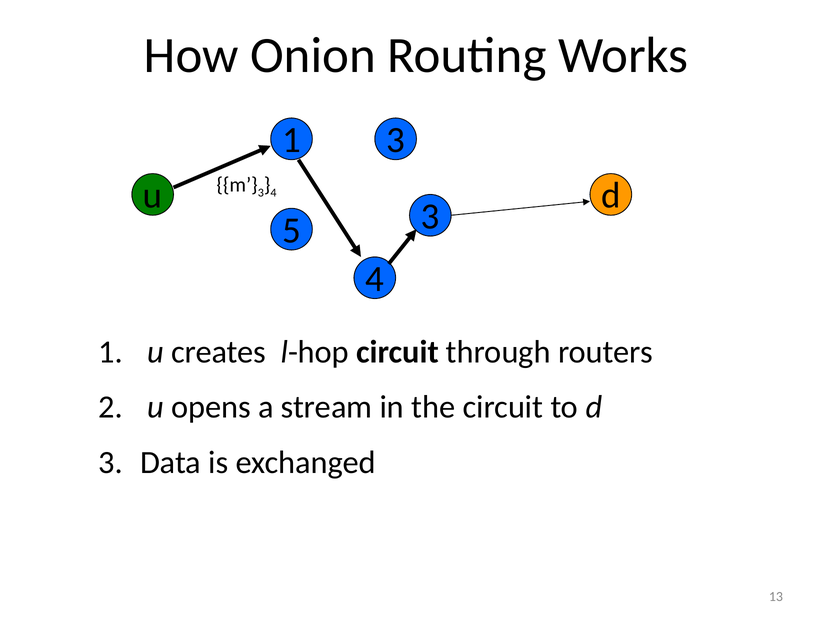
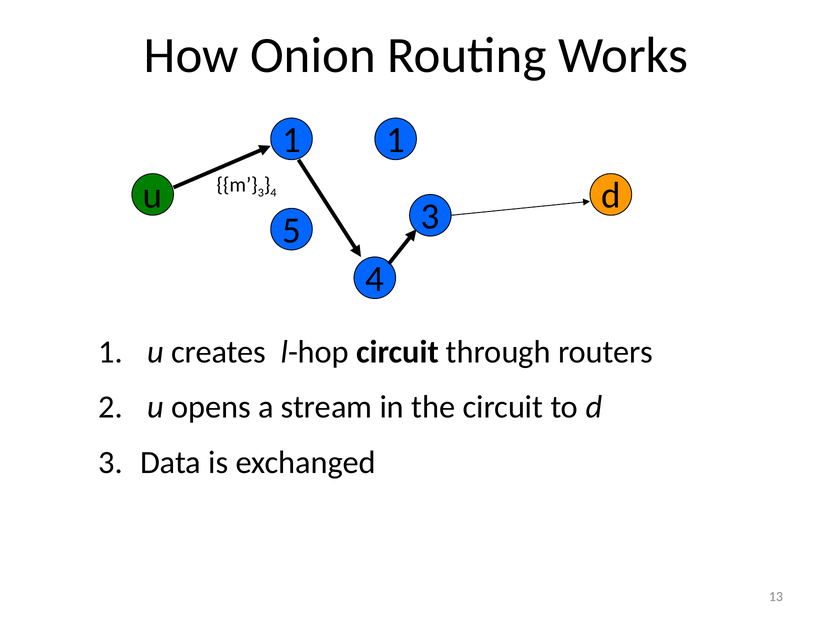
1 3: 3 -> 1
